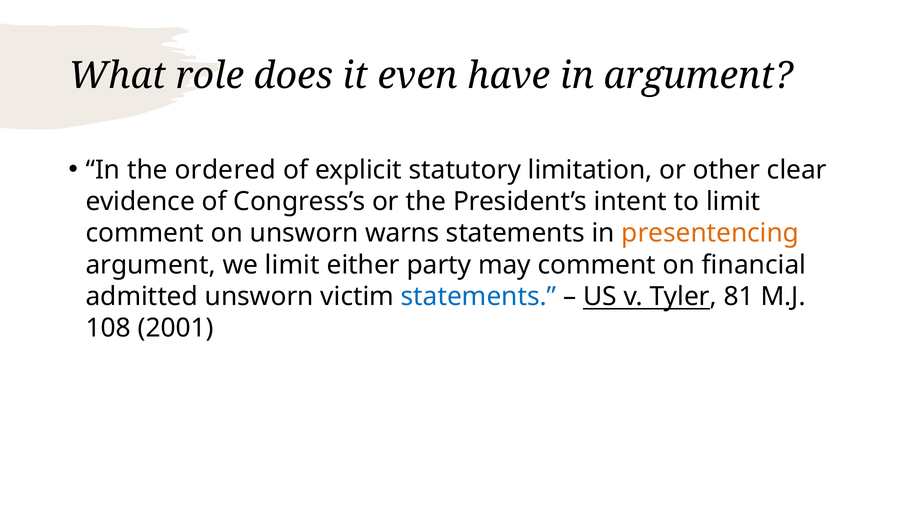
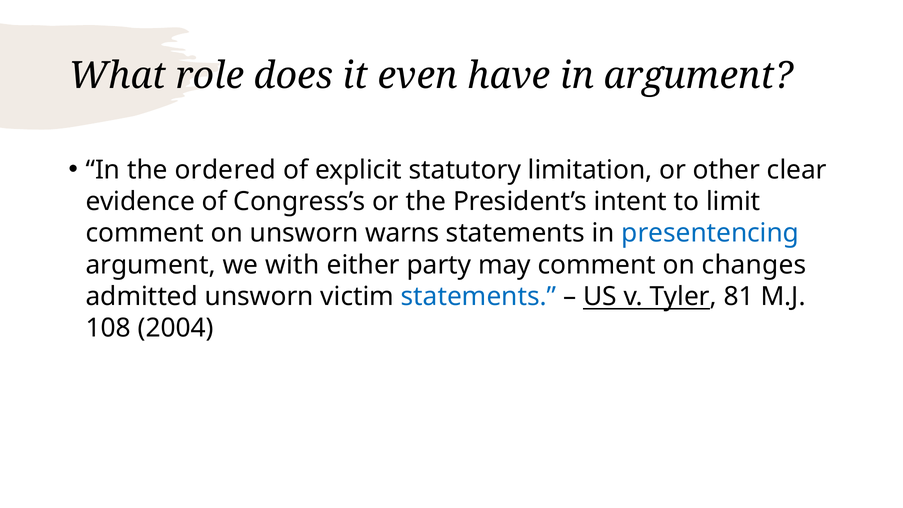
presentencing colour: orange -> blue
we limit: limit -> with
financial: financial -> changes
2001: 2001 -> 2004
